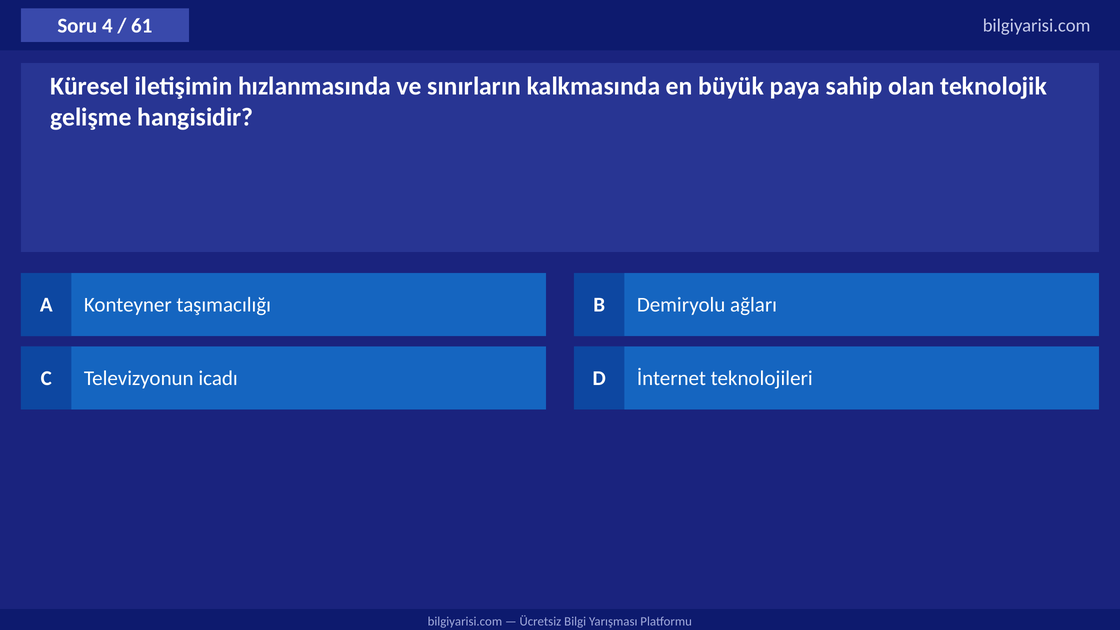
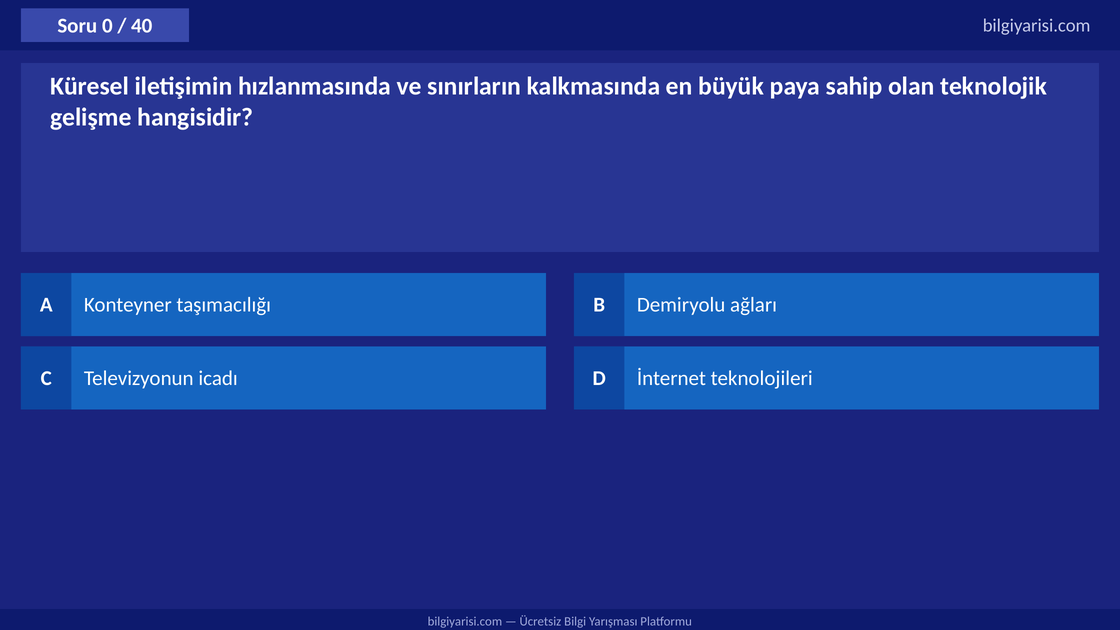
4: 4 -> 0
61: 61 -> 40
